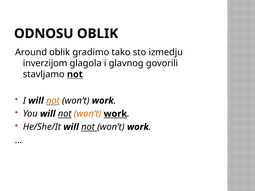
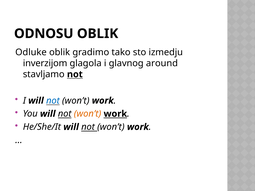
Around: Around -> Odluke
govorili: govorili -> around
not at (53, 101) colour: orange -> blue
